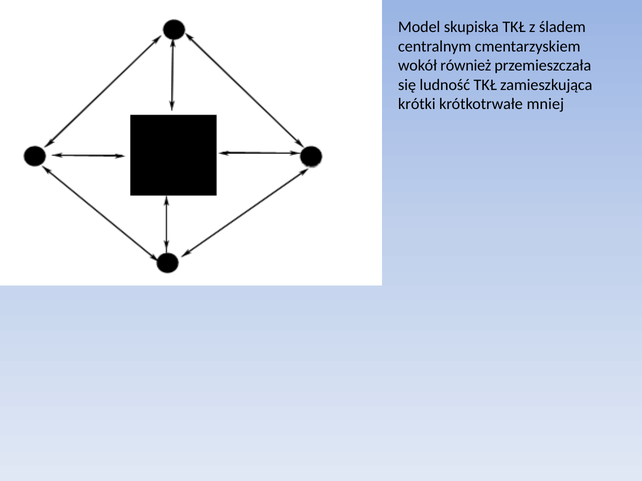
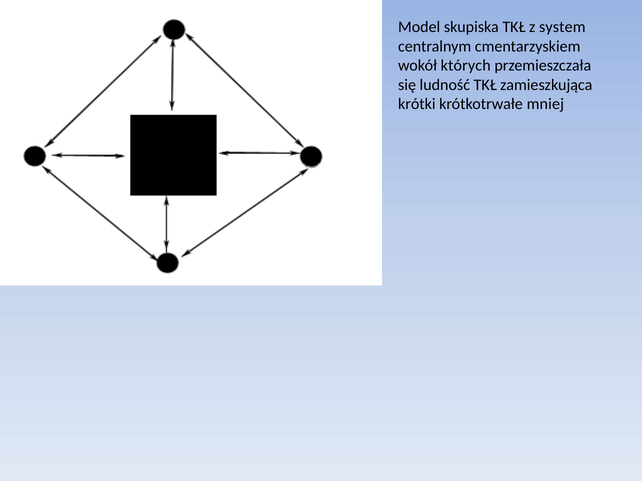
śladem: śladem -> system
również: również -> których
